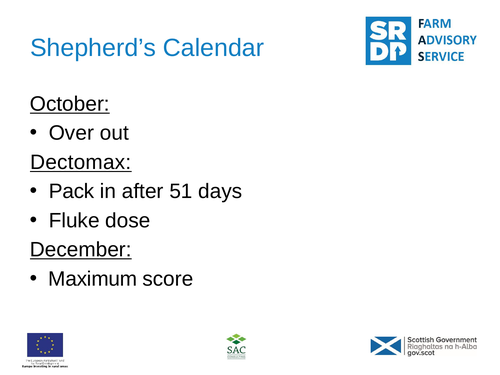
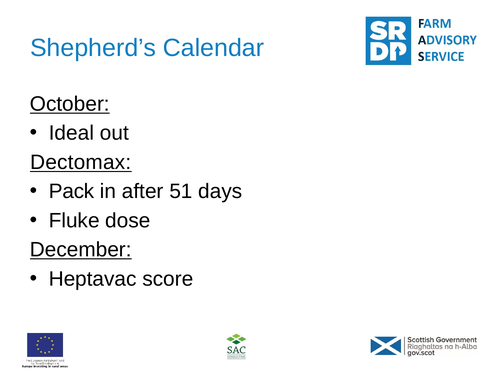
Over: Over -> Ideal
Maximum: Maximum -> Heptavac
